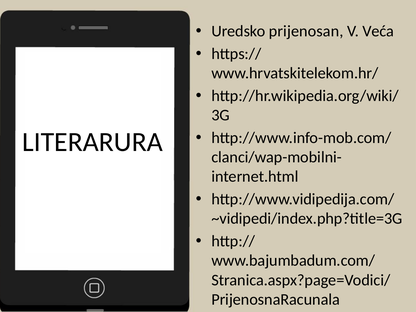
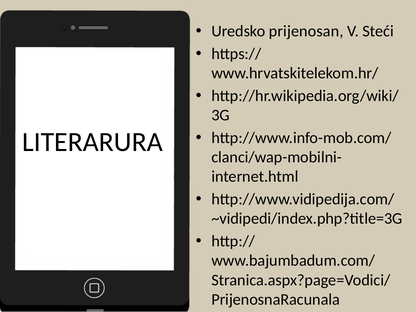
Veća: Veća -> Steći
